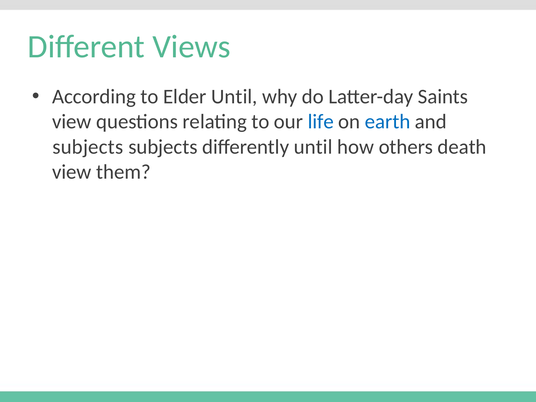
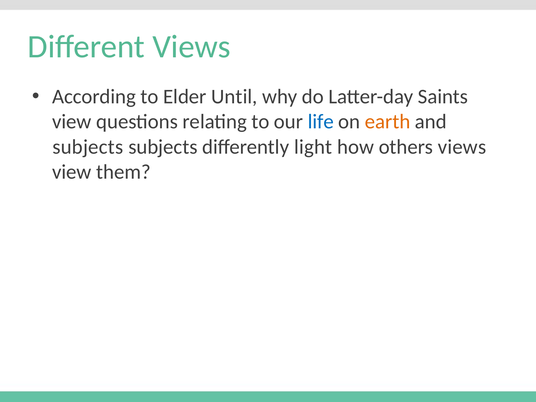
earth colour: blue -> orange
differently until: until -> light
others death: death -> views
